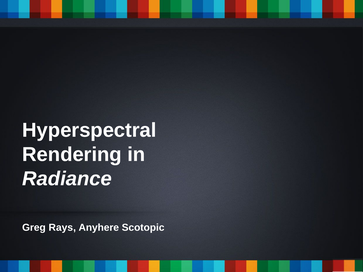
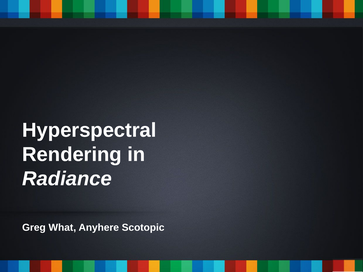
Rays: Rays -> What
